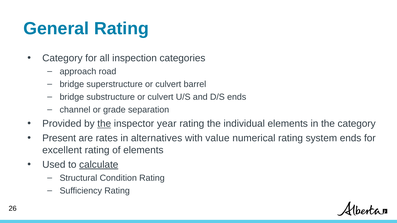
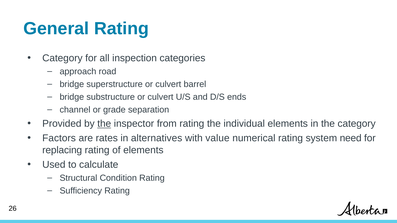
year: year -> from
Present: Present -> Factors
system ends: ends -> need
excellent: excellent -> replacing
calculate underline: present -> none
